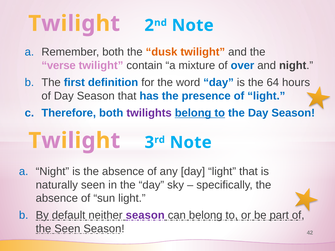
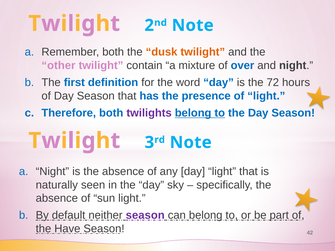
verse: verse -> other
64: 64 -> 72
the Seen: Seen -> Have
